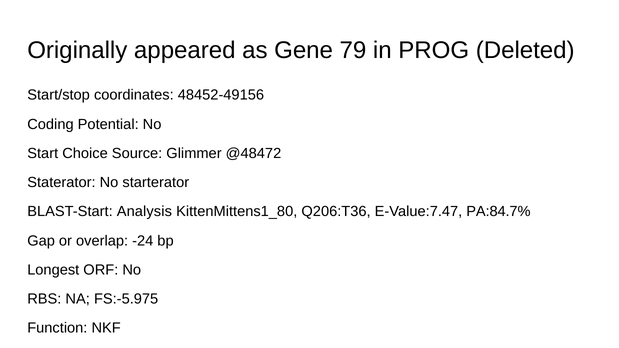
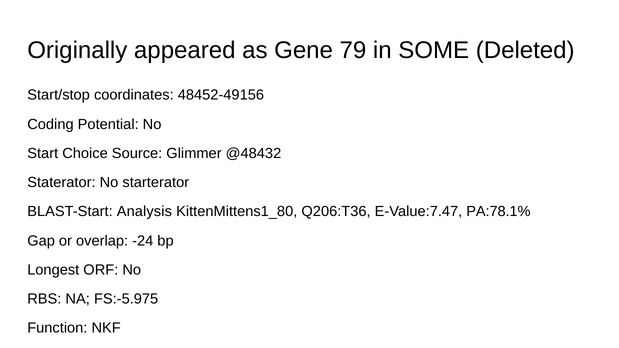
PROG: PROG -> SOME
@48472: @48472 -> @48432
PA:84.7%: PA:84.7% -> PA:78.1%
